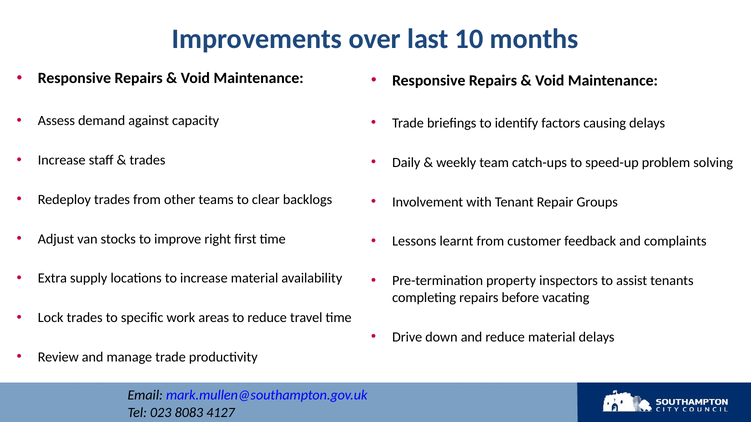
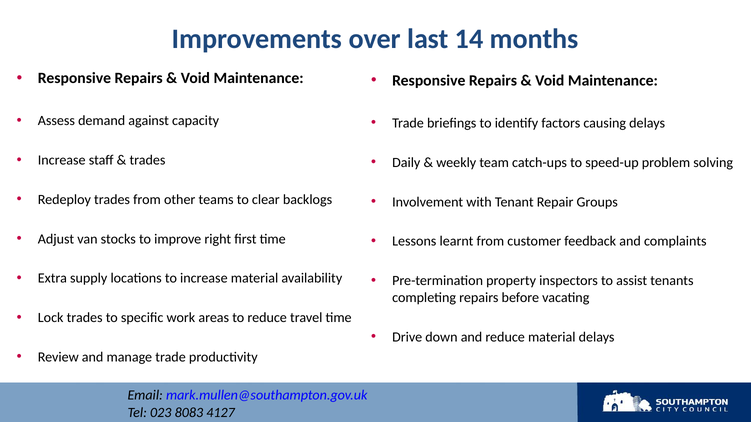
10: 10 -> 14
